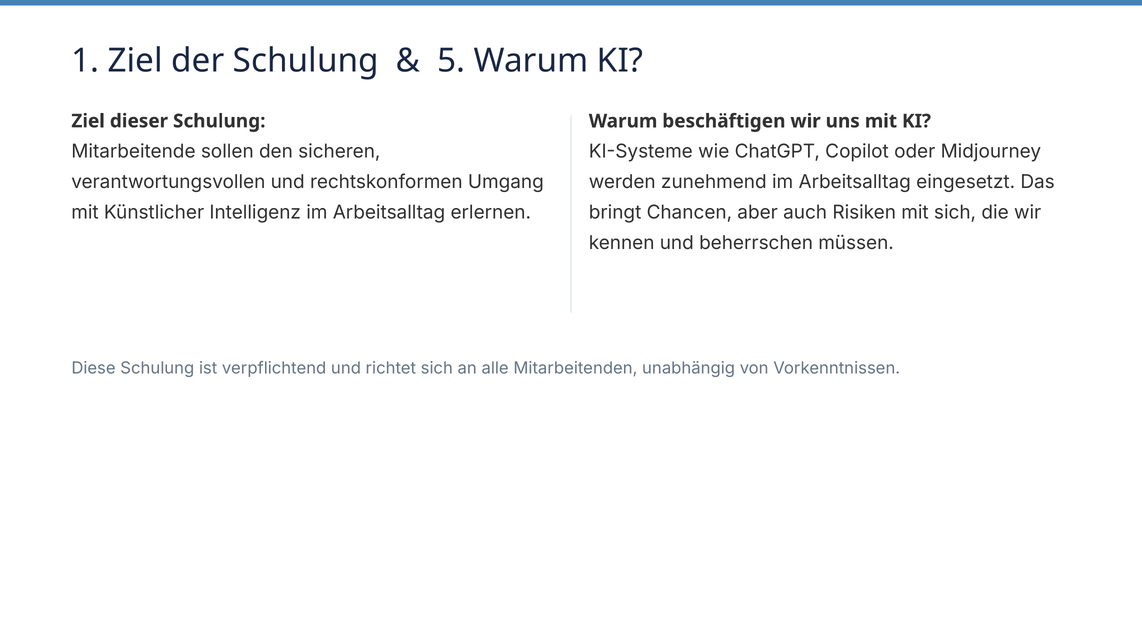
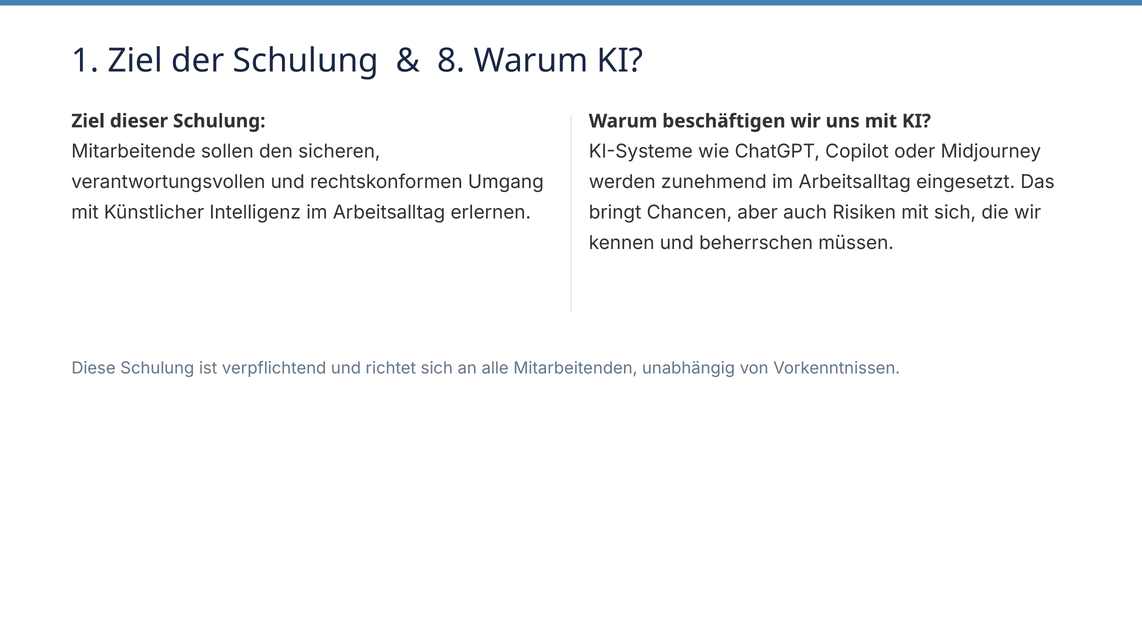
5: 5 -> 8
